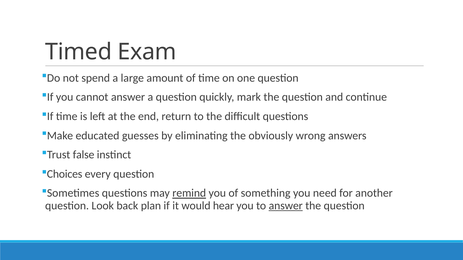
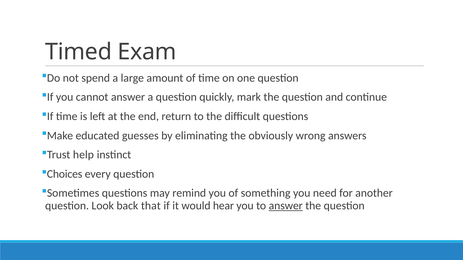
false: false -> help
remind underline: present -> none
plan: plan -> that
